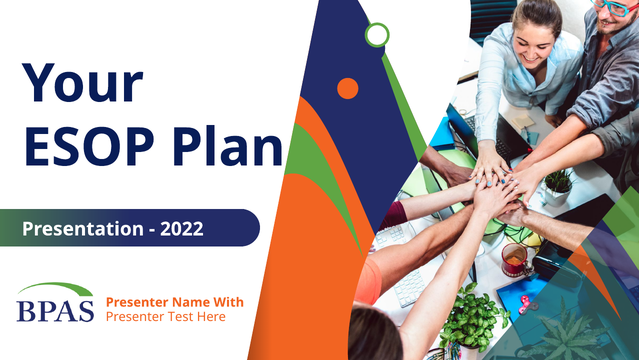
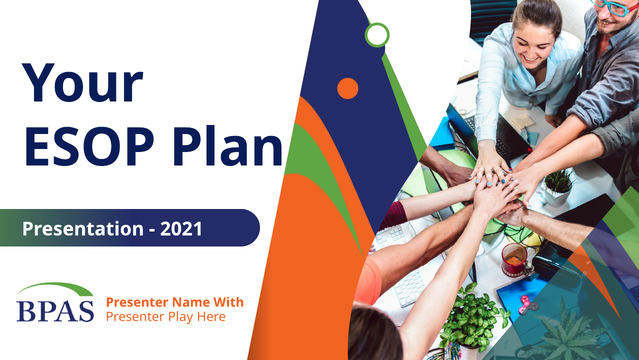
2022: 2022 -> 2021
Test: Test -> Play
